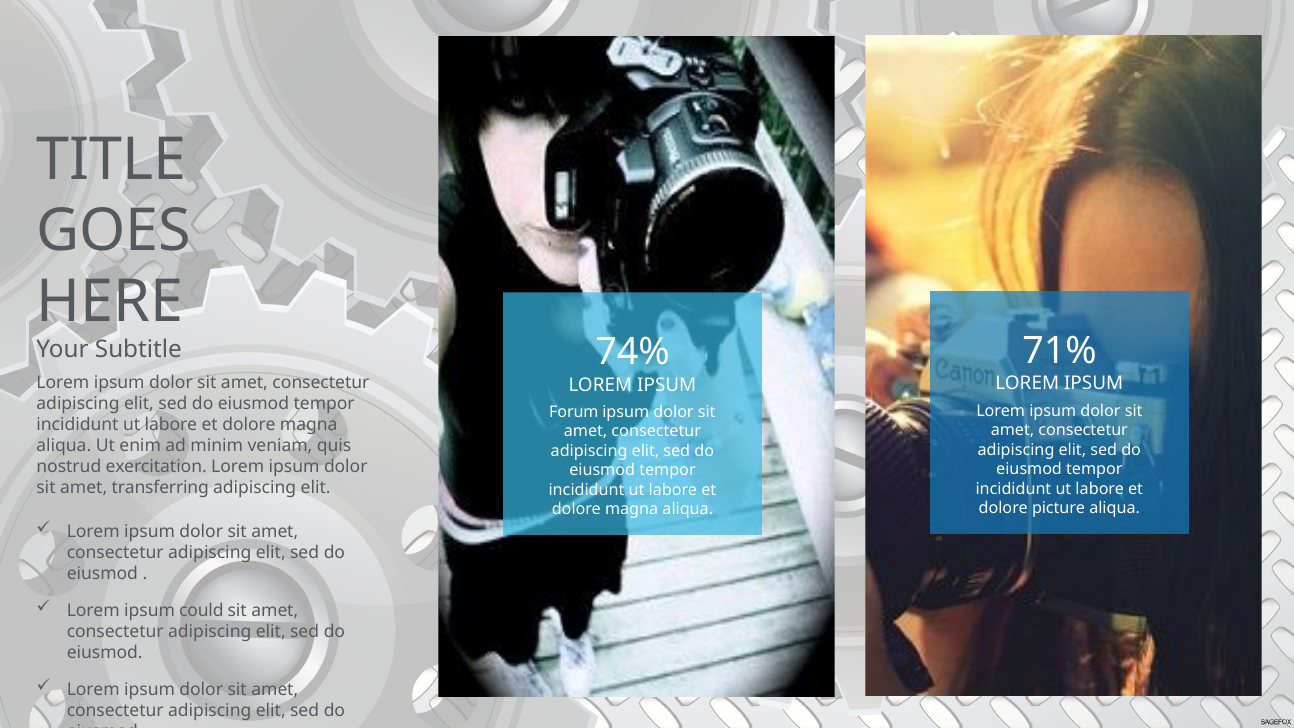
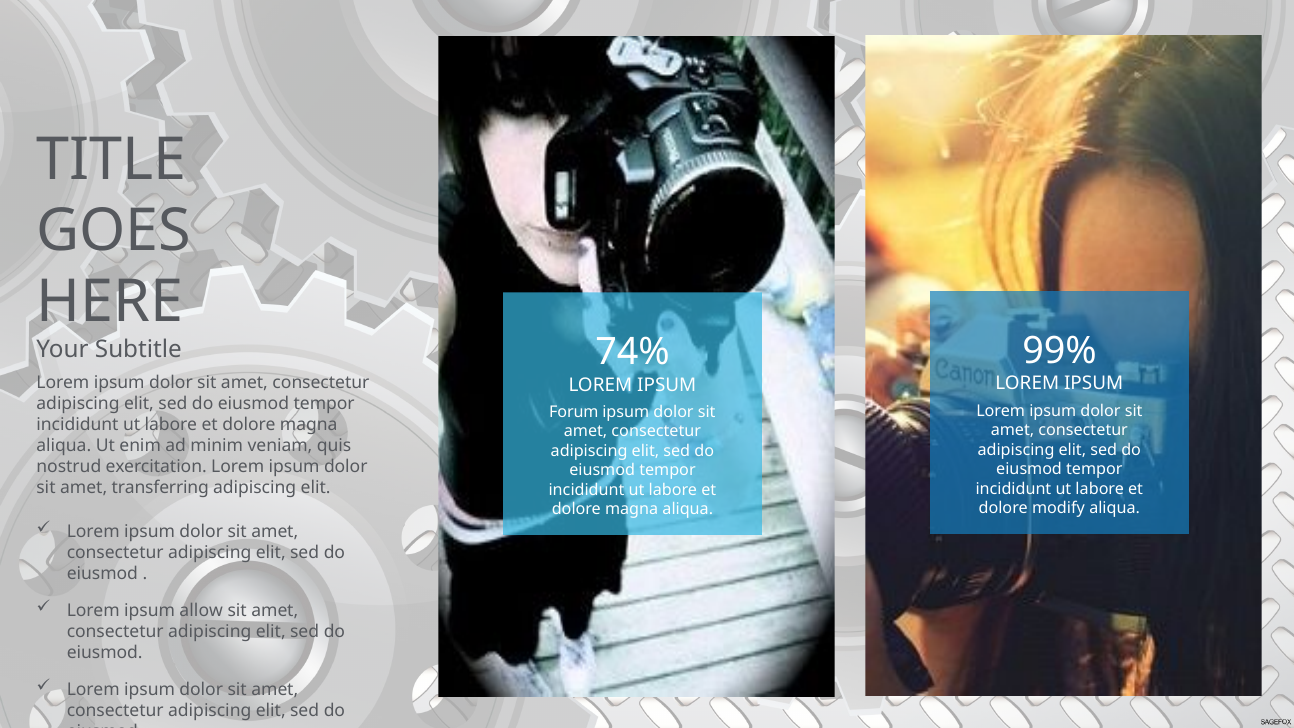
71%: 71% -> 99%
picture: picture -> modify
could: could -> allow
